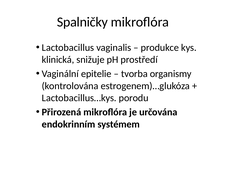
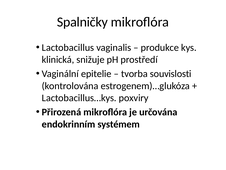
organismy: organismy -> souvislosti
porodu: porodu -> poxviry
